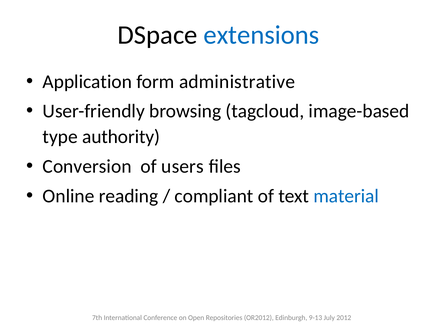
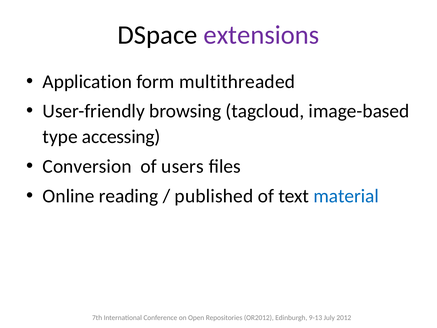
extensions colour: blue -> purple
administrative: administrative -> multithreaded
authority: authority -> accessing
compliant: compliant -> published
